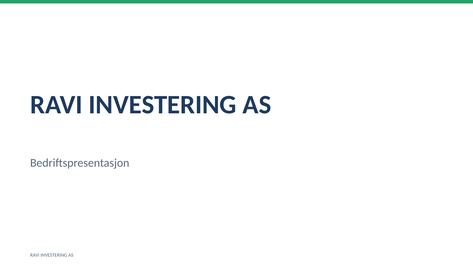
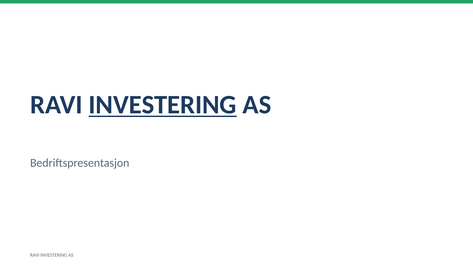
INVESTERING at (163, 105) underline: none -> present
